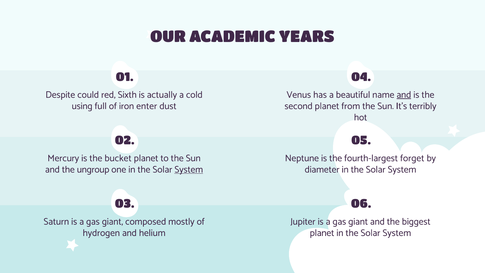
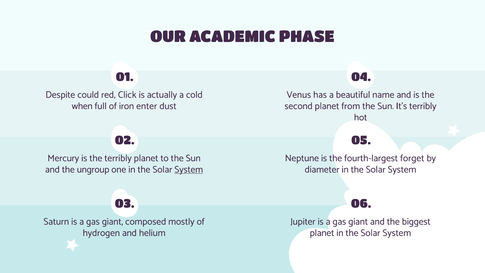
YEARS: YEARS -> PHASE
Sixth: Sixth -> Click
and at (404, 95) underline: present -> none
using: using -> when
the bucket: bucket -> terribly
